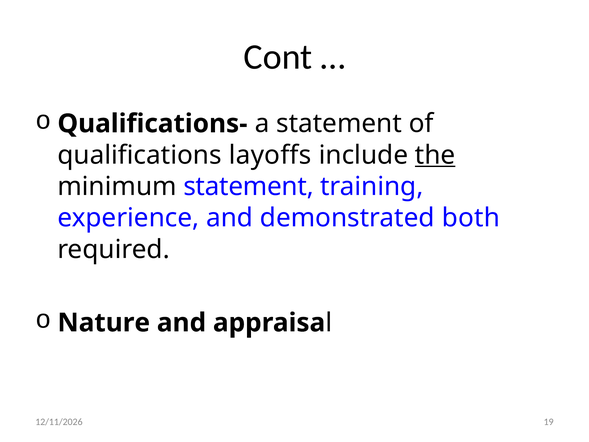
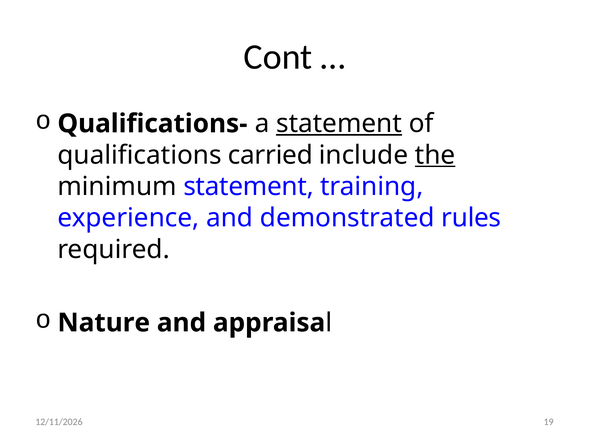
statement at (339, 124) underline: none -> present
layoffs: layoffs -> carried
both: both -> rules
